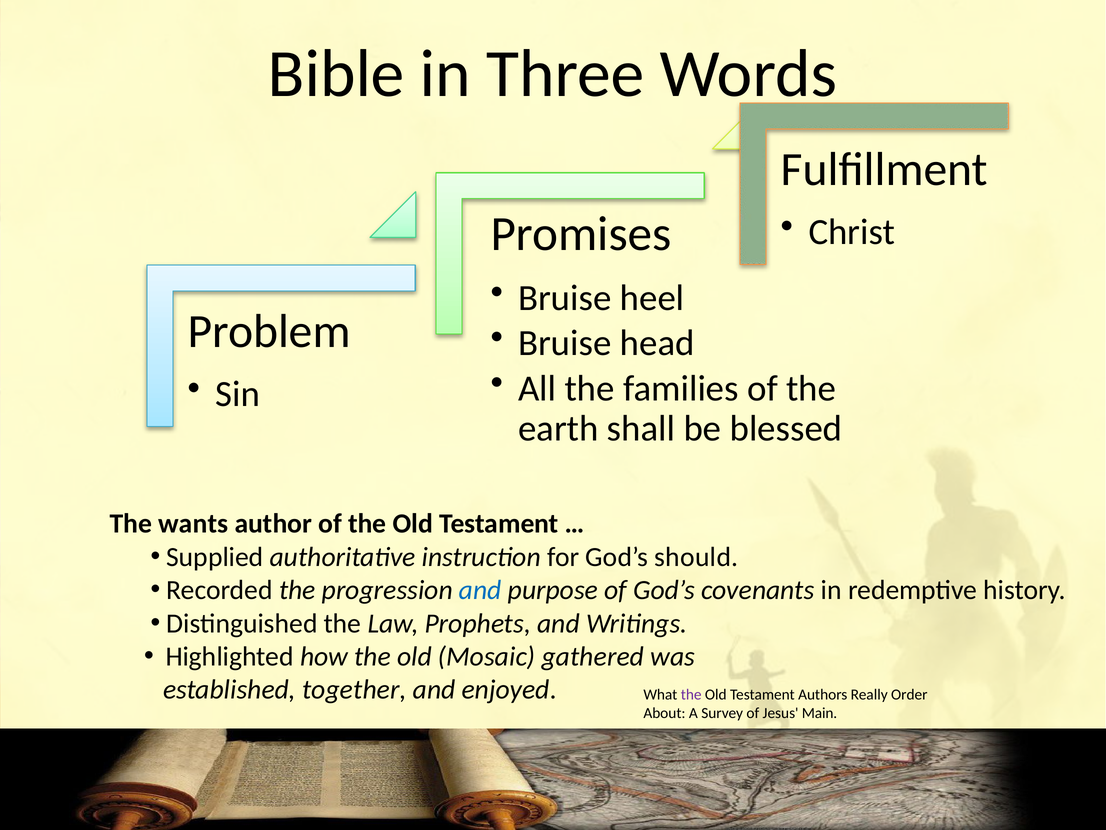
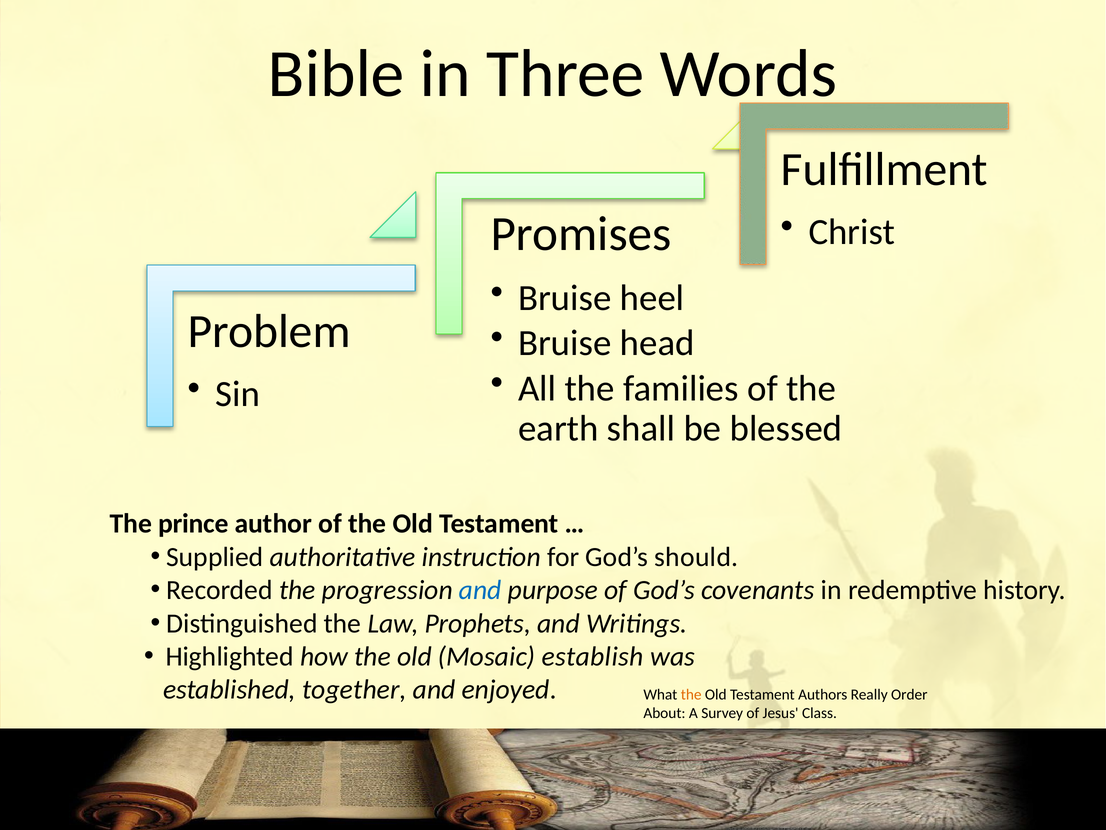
wants: wants -> prince
gathered: gathered -> establish
the at (691, 694) colour: purple -> orange
Main: Main -> Class
